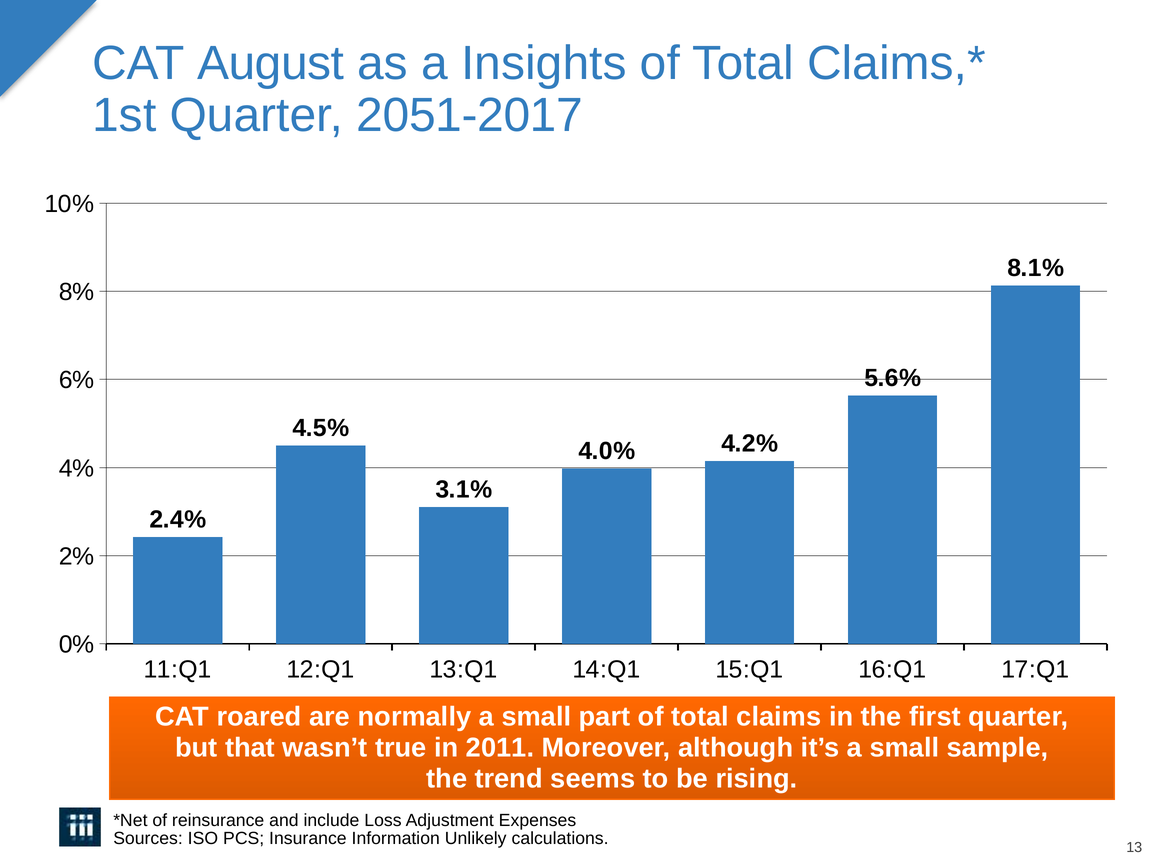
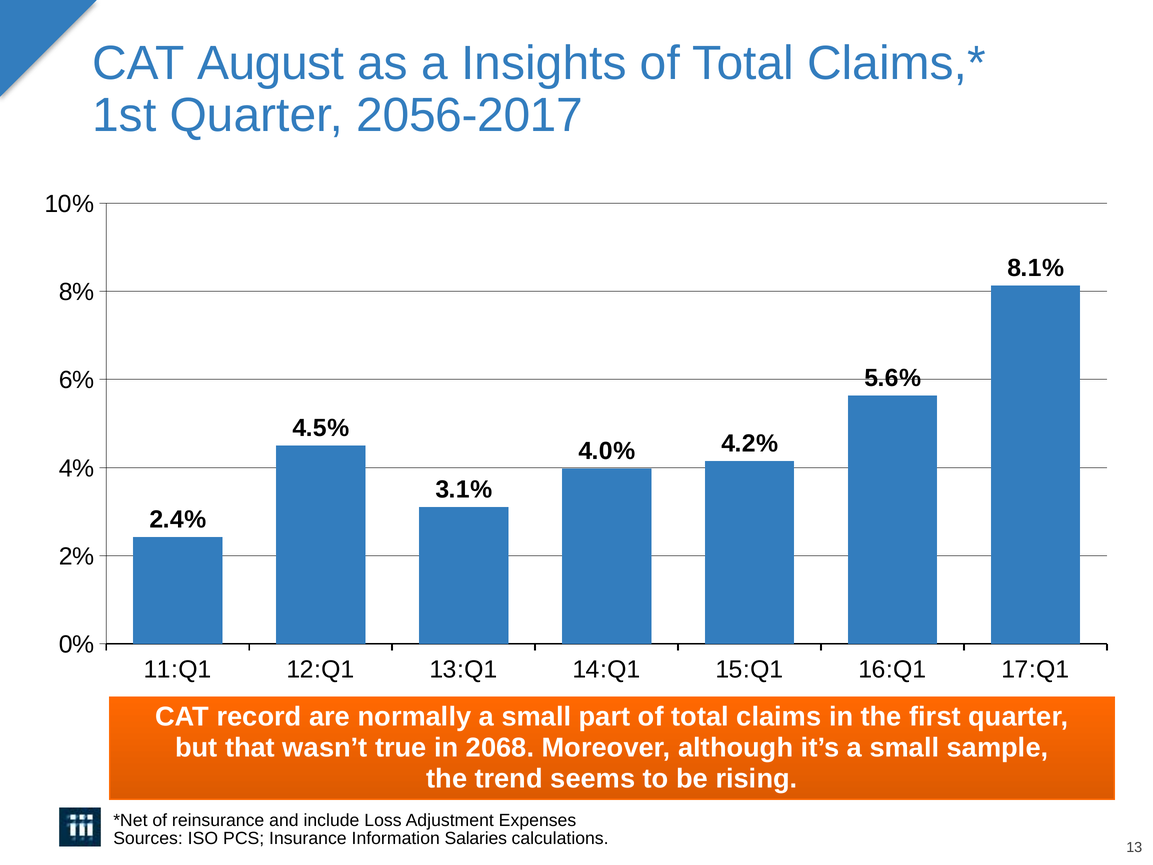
2051-2017: 2051-2017 -> 2056-2017
roared: roared -> record
2011: 2011 -> 2068
Unlikely: Unlikely -> Salaries
